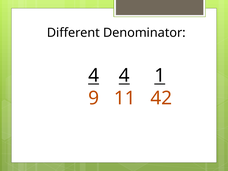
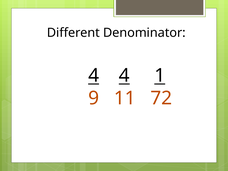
42: 42 -> 72
